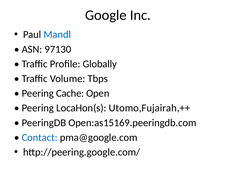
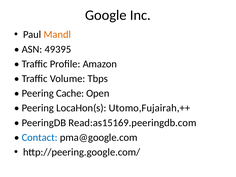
Mandl colour: blue -> orange
97130: 97130 -> 49395
Globally: Globally -> Amazon
Open:as15169.peeringdb.com: Open:as15169.peeringdb.com -> Read:as15169.peeringdb.com
